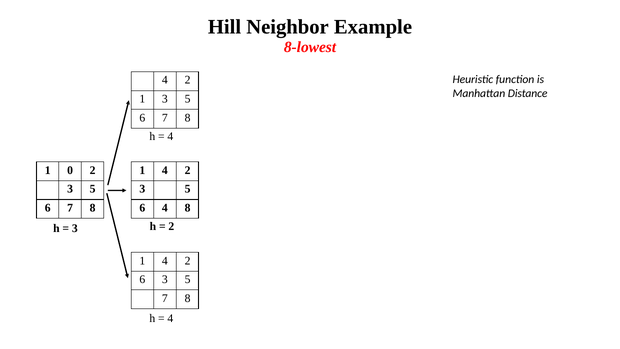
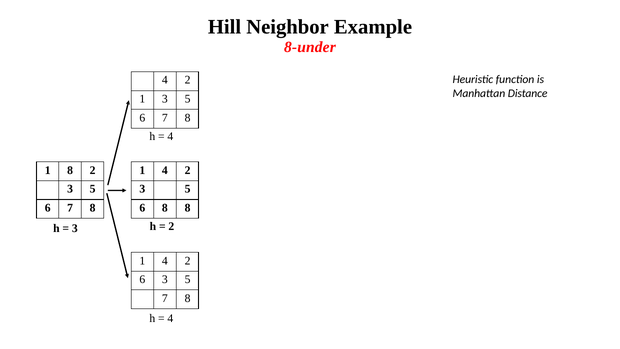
8-lowest: 8-lowest -> 8-under
1 0: 0 -> 8
6 4: 4 -> 8
